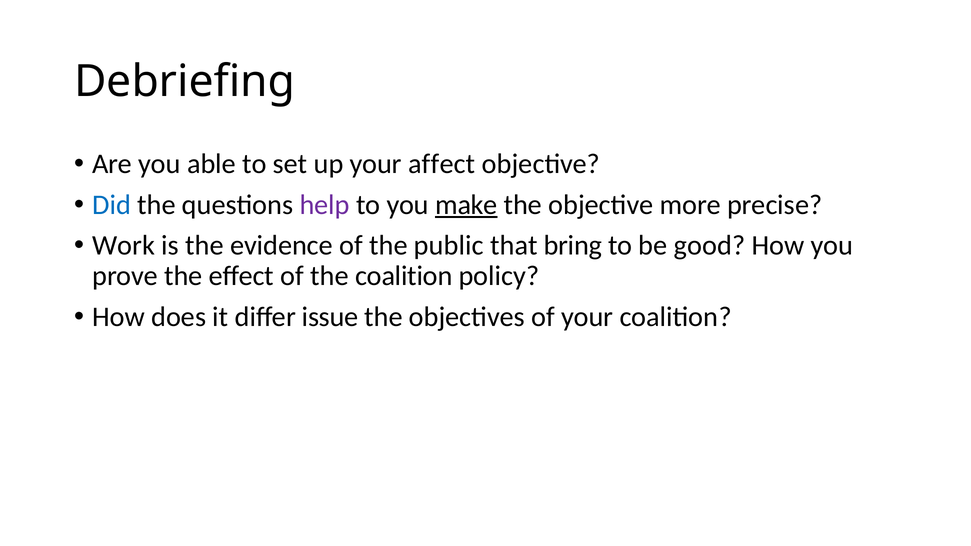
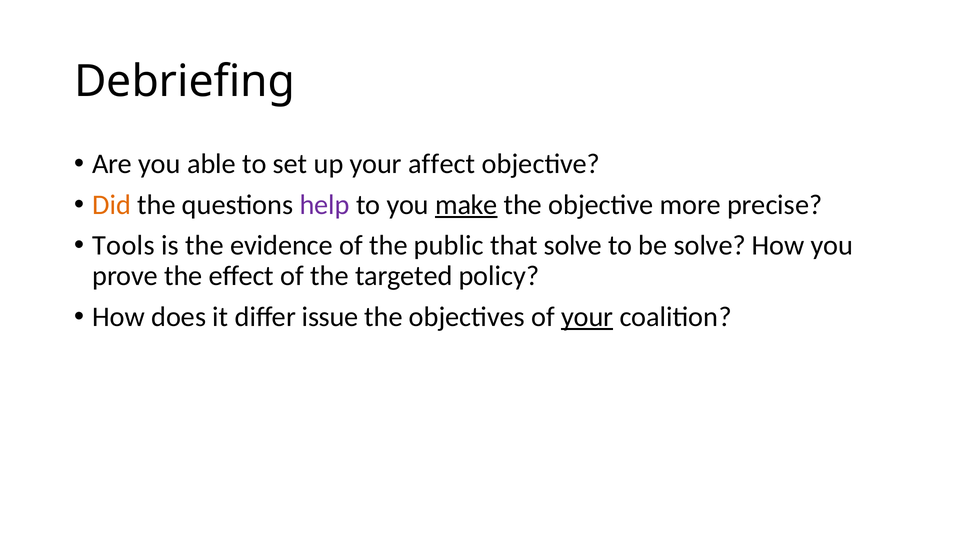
Did colour: blue -> orange
Work: Work -> Tools
that bring: bring -> solve
be good: good -> solve
the coalition: coalition -> targeted
your at (587, 317) underline: none -> present
